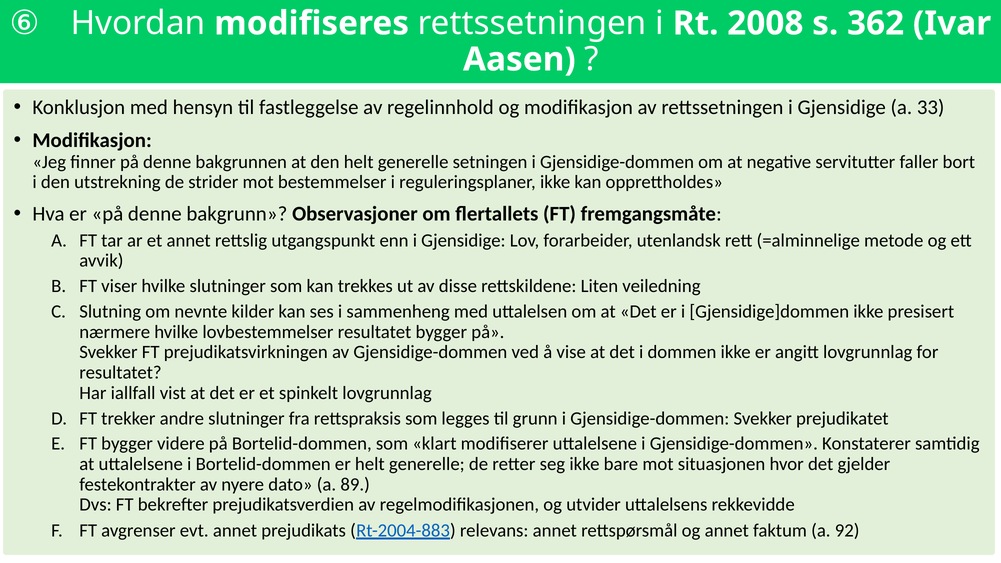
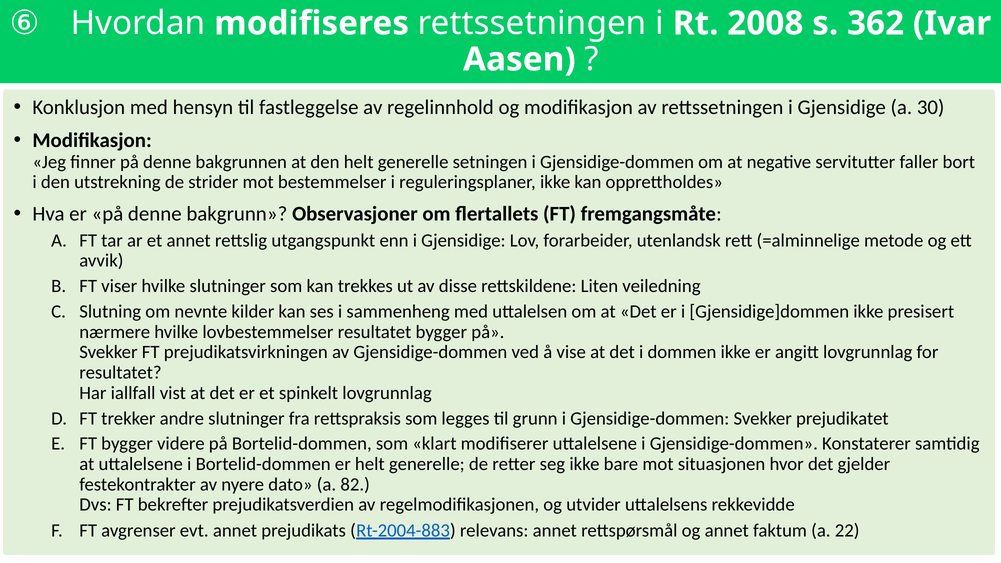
33: 33 -> 30
89: 89 -> 82
92: 92 -> 22
